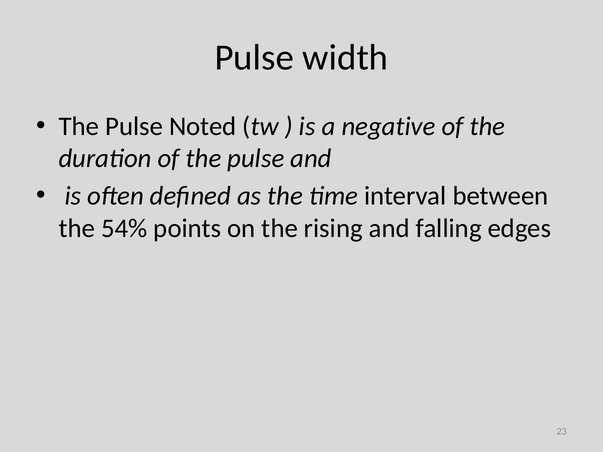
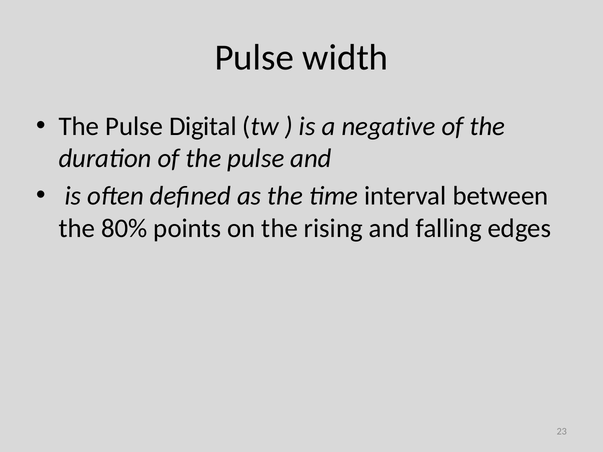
Noted: Noted -> Digital
54%: 54% -> 80%
